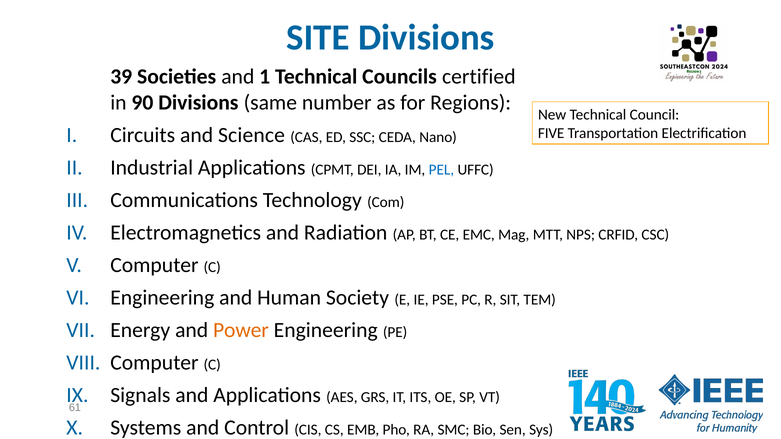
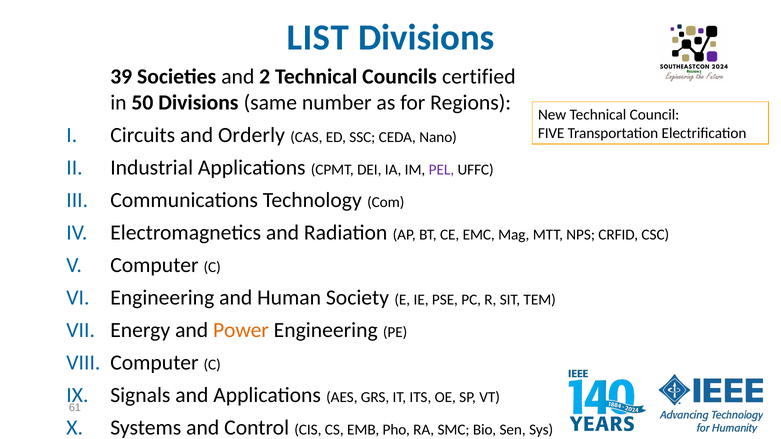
SITE: SITE -> LIST
1: 1 -> 2
90: 90 -> 50
Science: Science -> Orderly
PEL colour: blue -> purple
